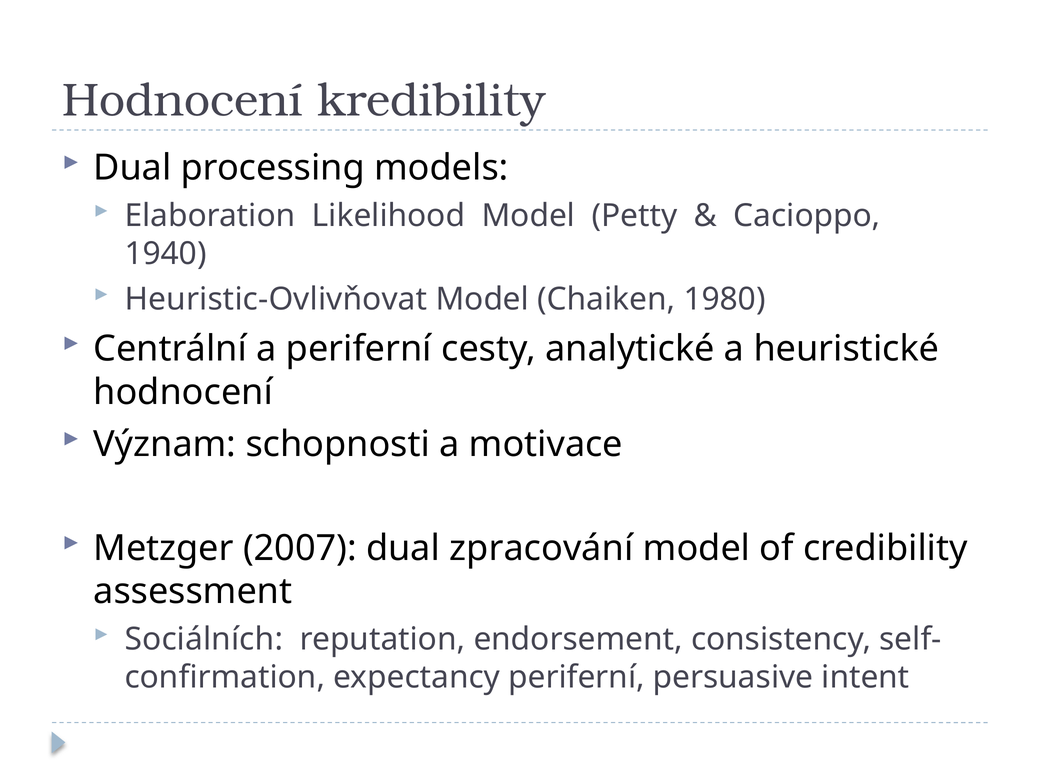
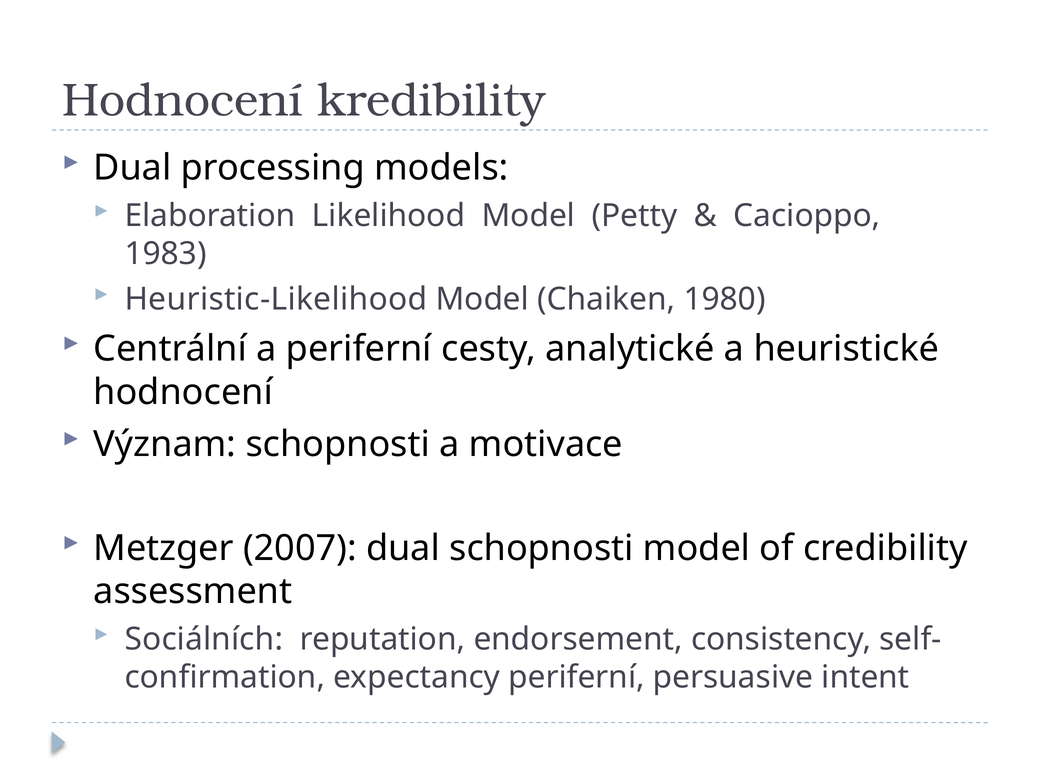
1940: 1940 -> 1983
Heuristic-Ovlivňovat: Heuristic-Ovlivňovat -> Heuristic-Likelihood
dual zpracování: zpracování -> schopnosti
